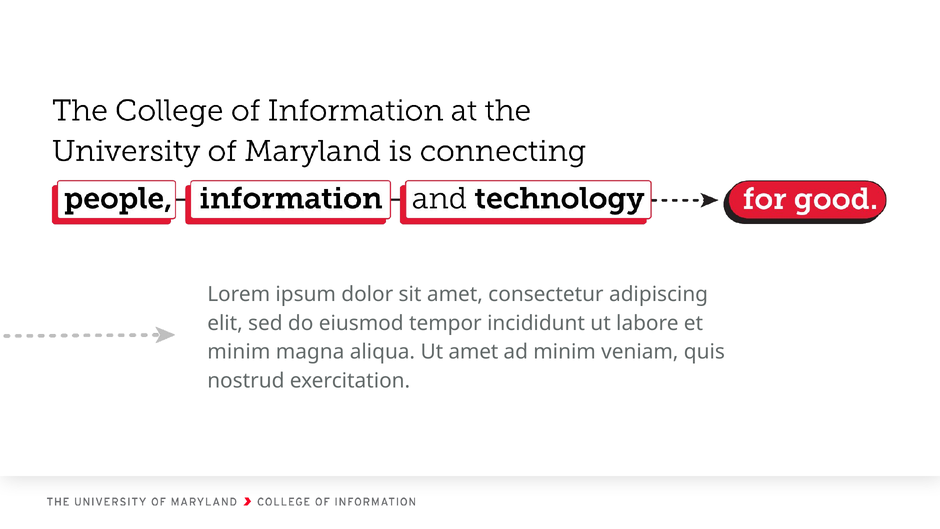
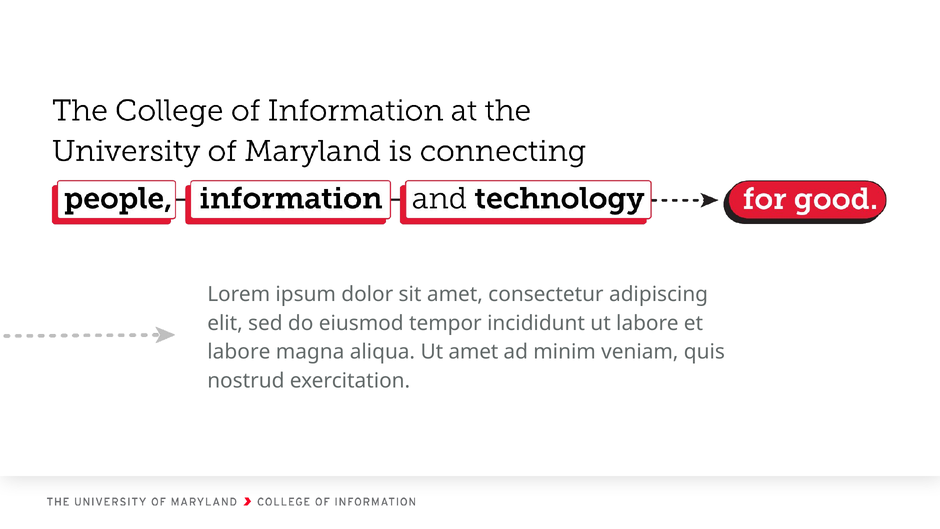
minim at (239, 352): minim -> labore
